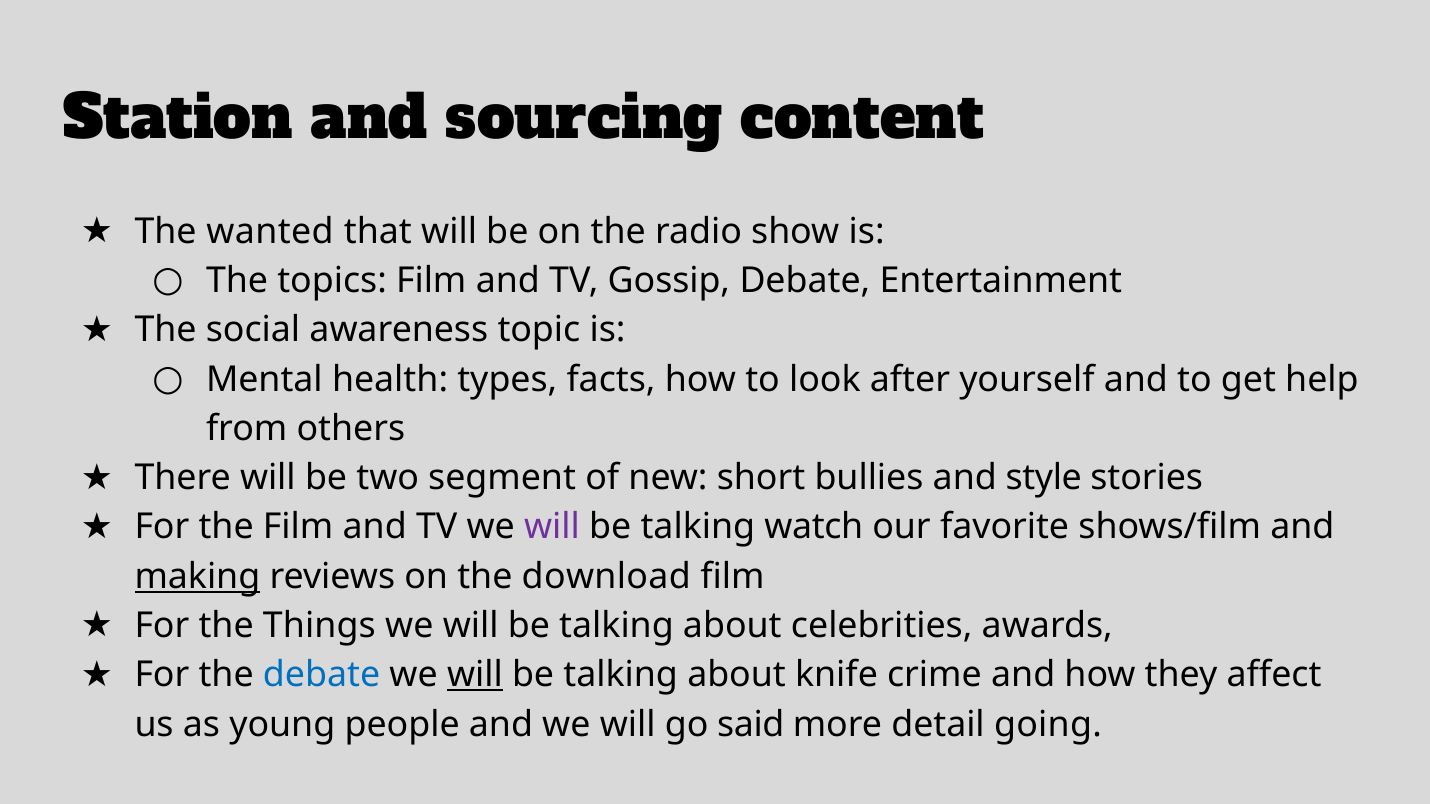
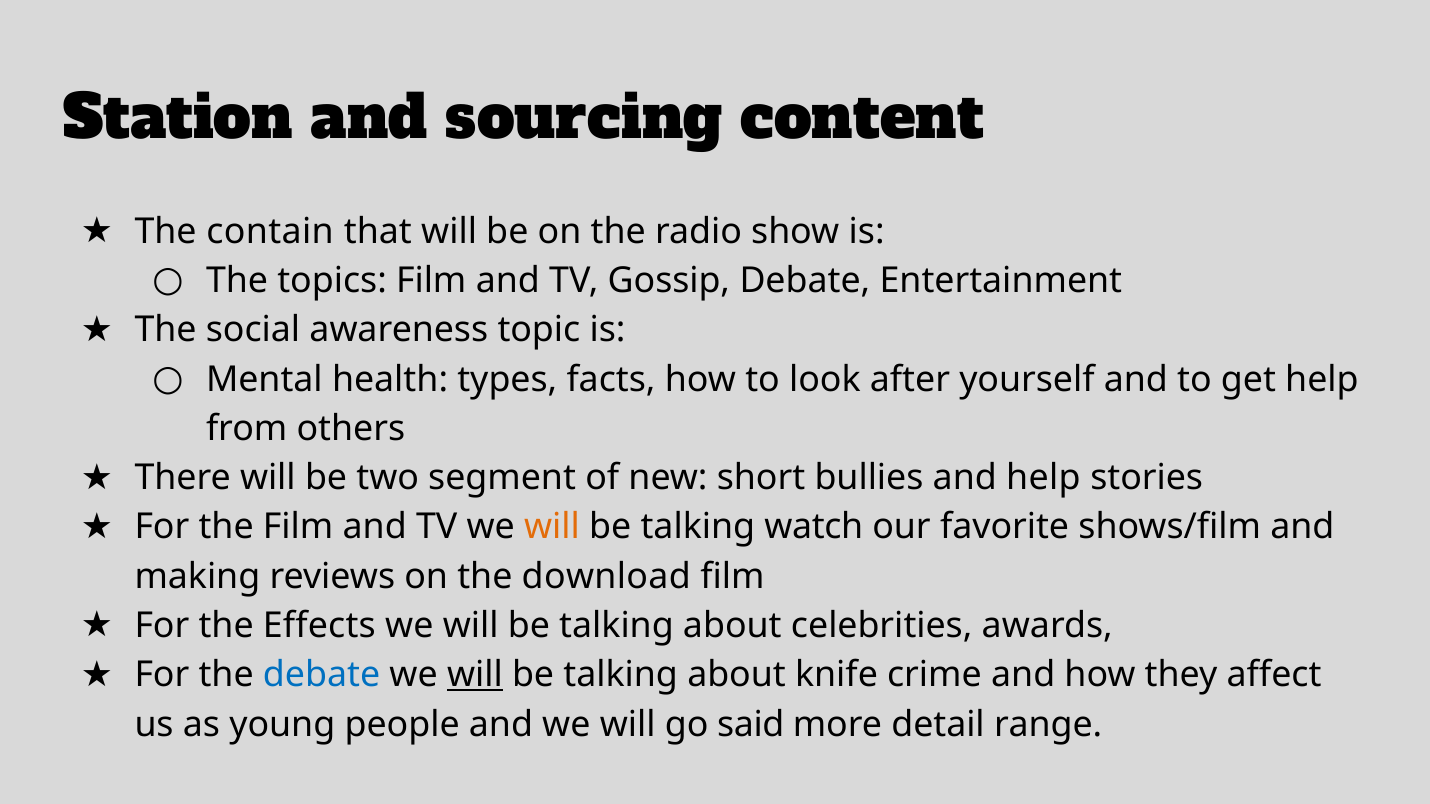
wanted: wanted -> contain
and style: style -> help
will at (552, 527) colour: purple -> orange
making underline: present -> none
Things: Things -> Effects
going: going -> range
